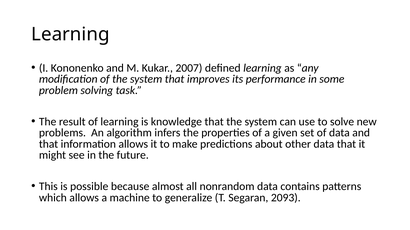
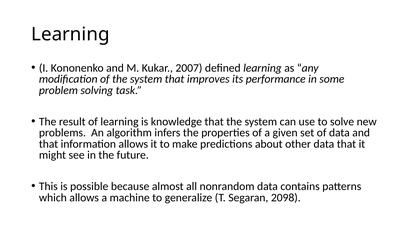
2093: 2093 -> 2098
